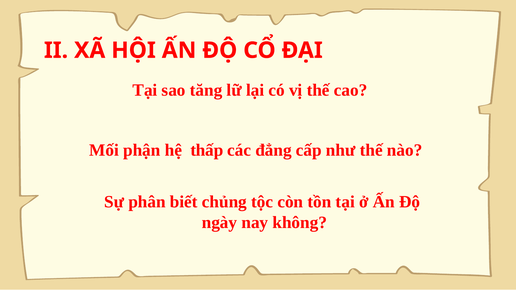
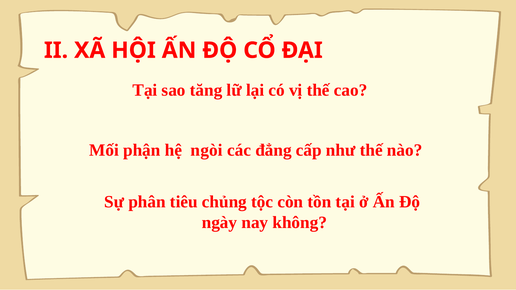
thấp: thấp -> ngòi
biết: biết -> tiêu
